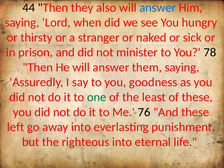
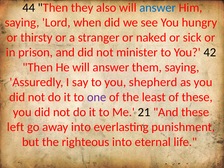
78: 78 -> 42
goodness: goodness -> shepherd
one colour: green -> purple
76: 76 -> 21
